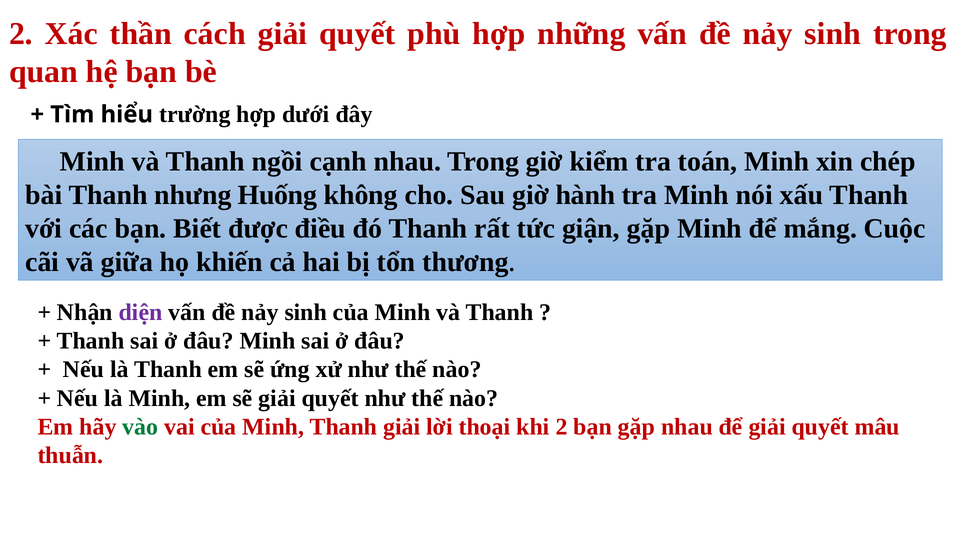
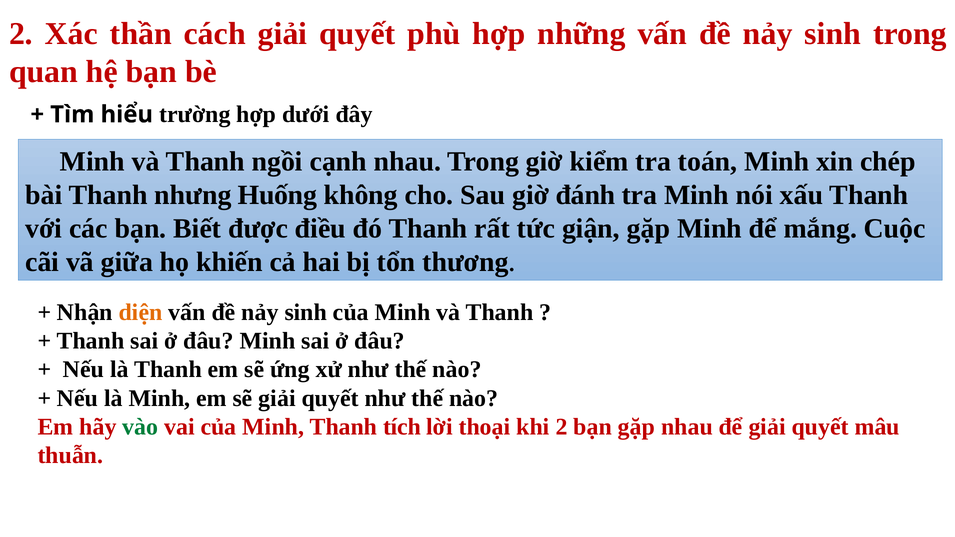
hành: hành -> đánh
diện colour: purple -> orange
Thanh giải: giải -> tích
